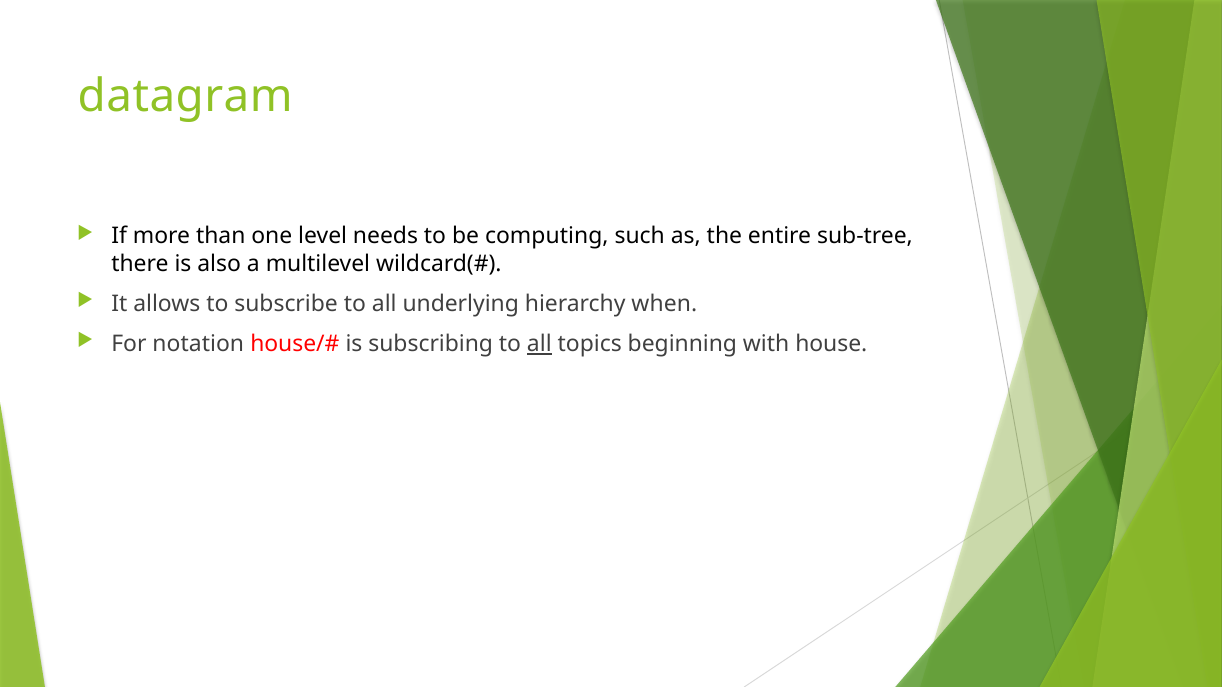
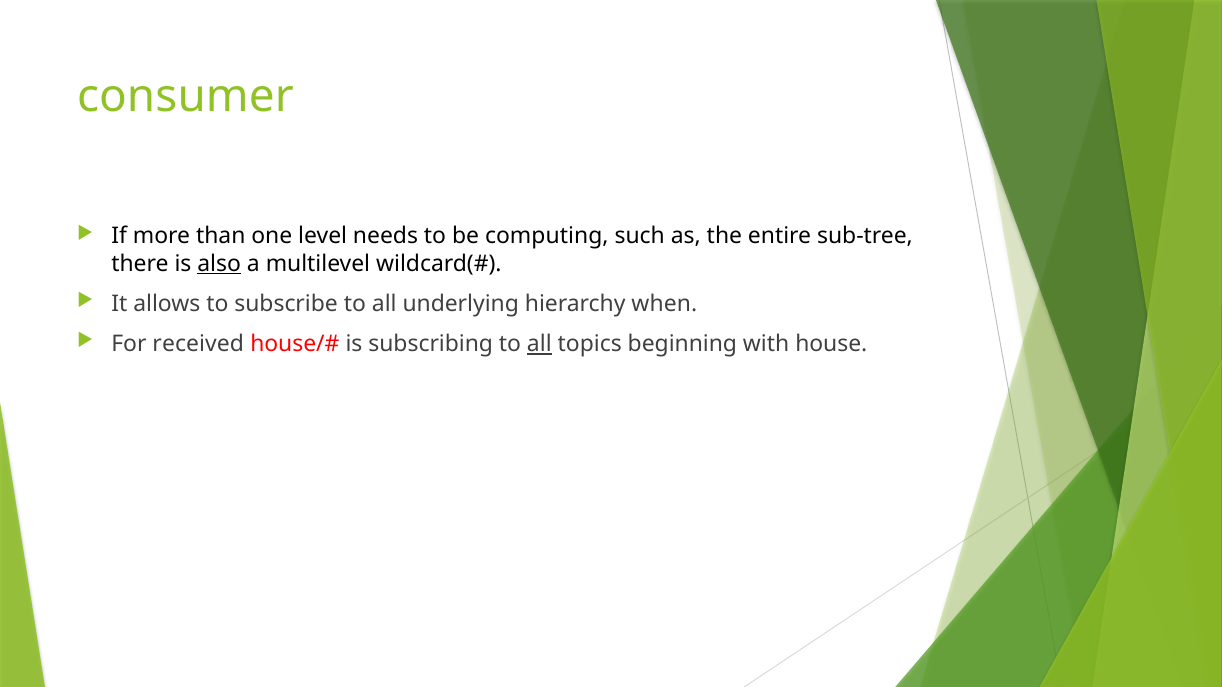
datagram: datagram -> consumer
also underline: none -> present
notation: notation -> received
